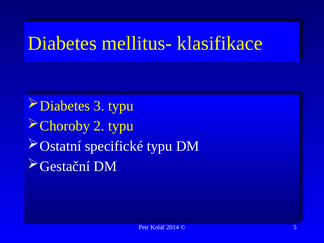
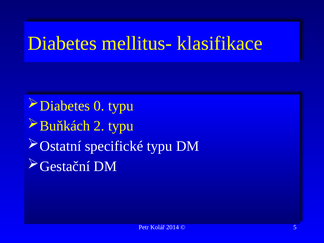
3: 3 -> 0
Choroby: Choroby -> Buňkách
